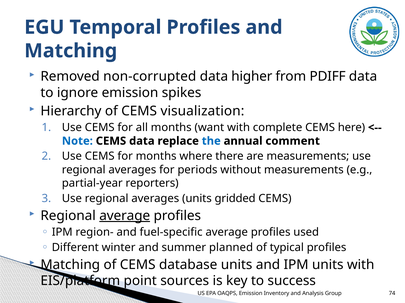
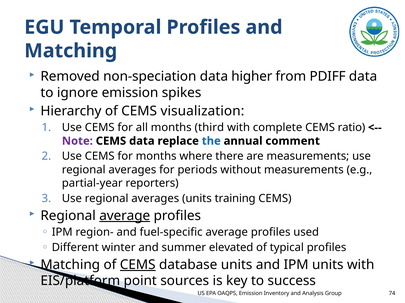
non-corrupted: non-corrupted -> non-speciation
want: want -> third
here: here -> ratio
Note colour: blue -> purple
gridded: gridded -> training
planned: planned -> elevated
CEMS at (138, 265) underline: none -> present
